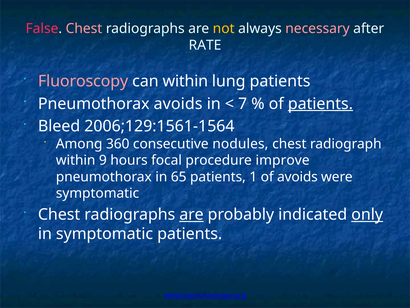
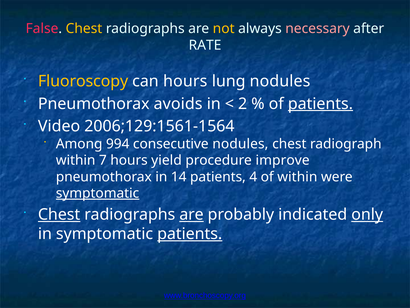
Chest at (84, 29) colour: pink -> yellow
Fluoroscopy colour: pink -> yellow
can within: within -> hours
lung patients: patients -> nodules
7: 7 -> 2
Bleed: Bleed -> Video
360: 360 -> 994
9: 9 -> 7
focal: focal -> yield
65: 65 -> 14
1: 1 -> 4
of avoids: avoids -> within
symptomatic at (98, 193) underline: none -> present
Chest at (59, 214) underline: none -> present
patients at (190, 233) underline: none -> present
